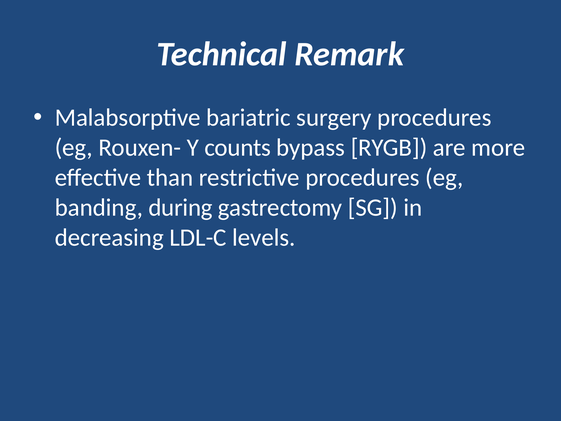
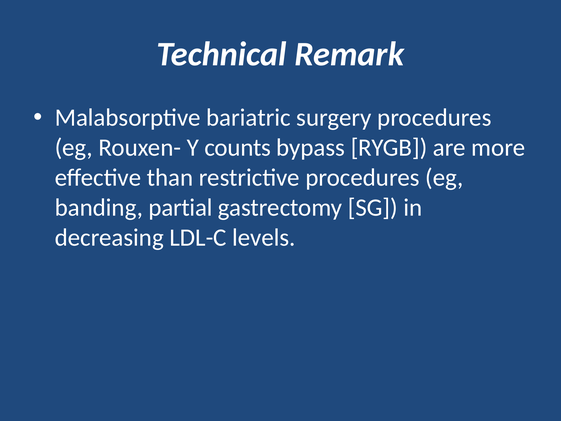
during: during -> partial
